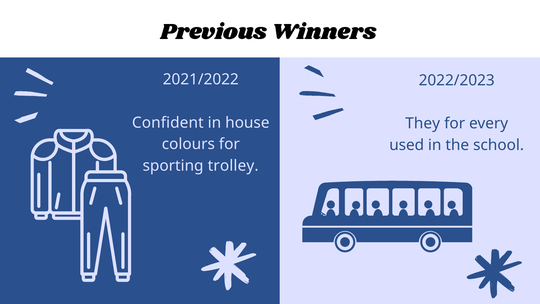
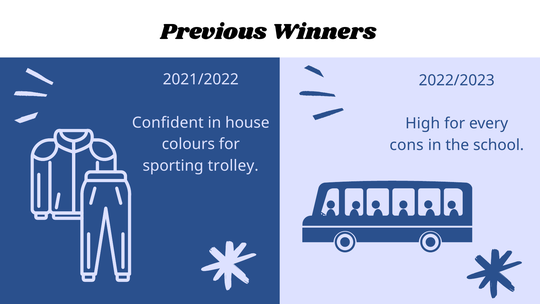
They: They -> High
used: used -> cons
